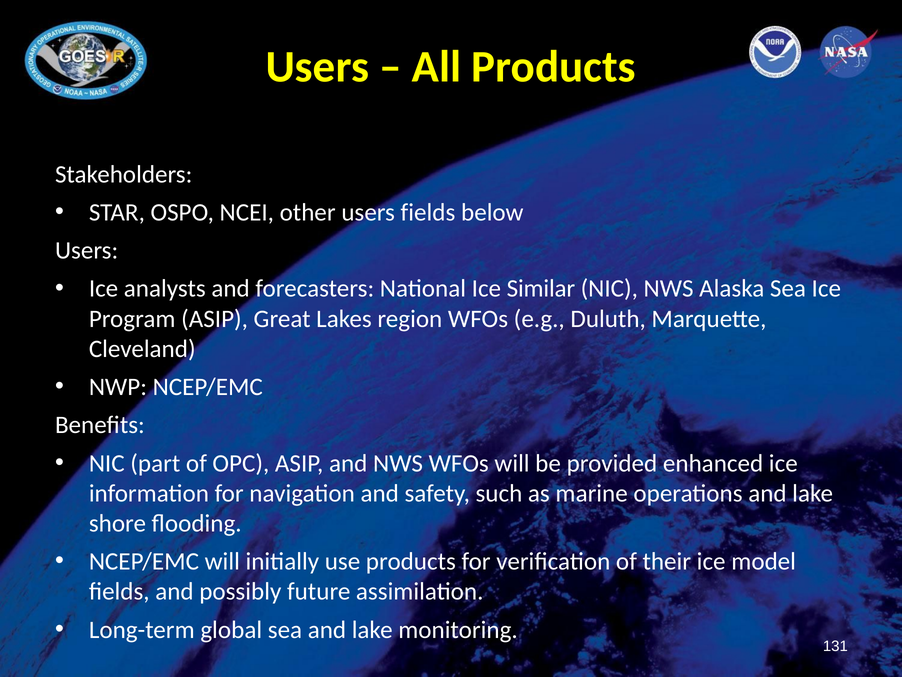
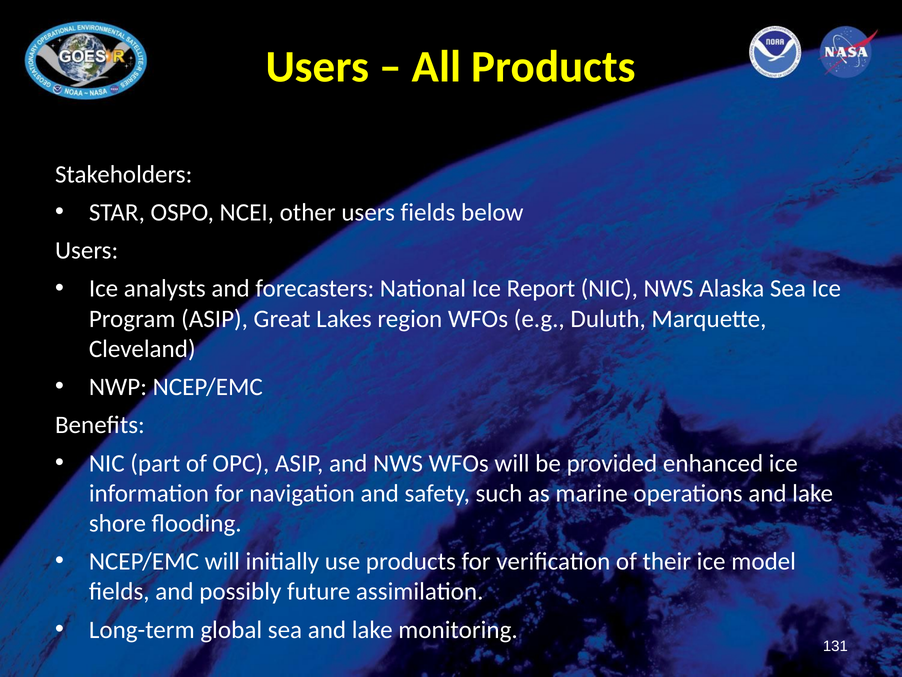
Similar: Similar -> Report
